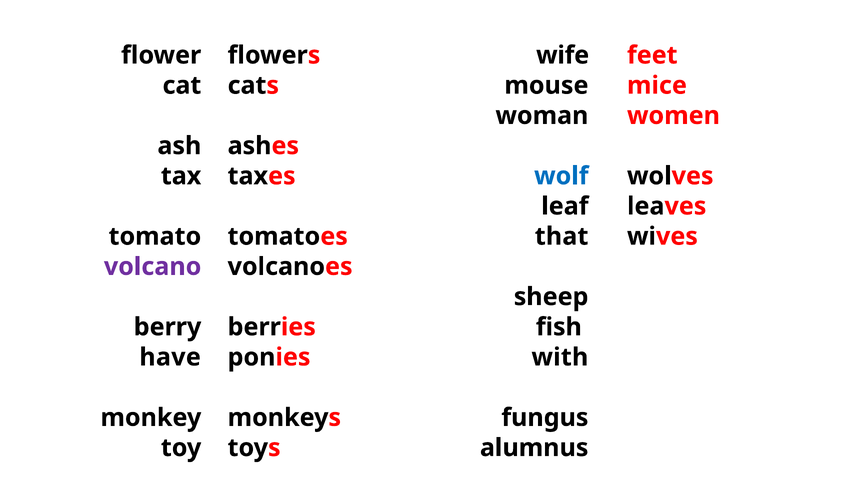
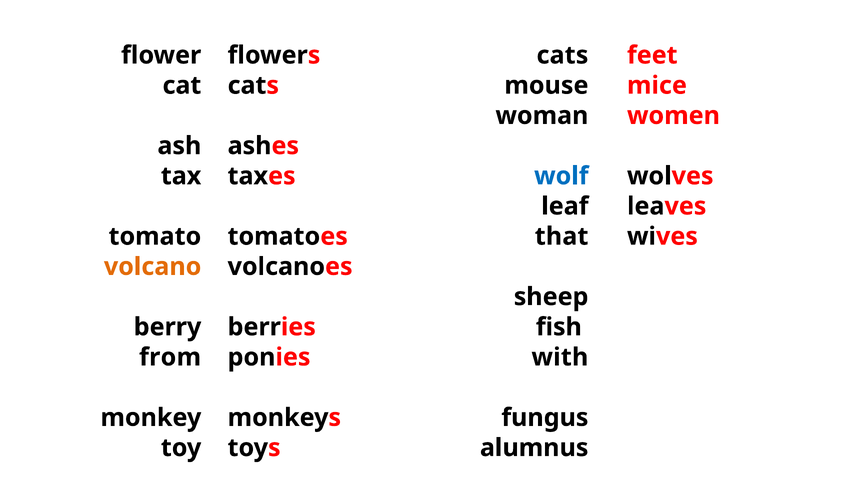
wife at (563, 55): wife -> cats
volcano colour: purple -> orange
have: have -> from
